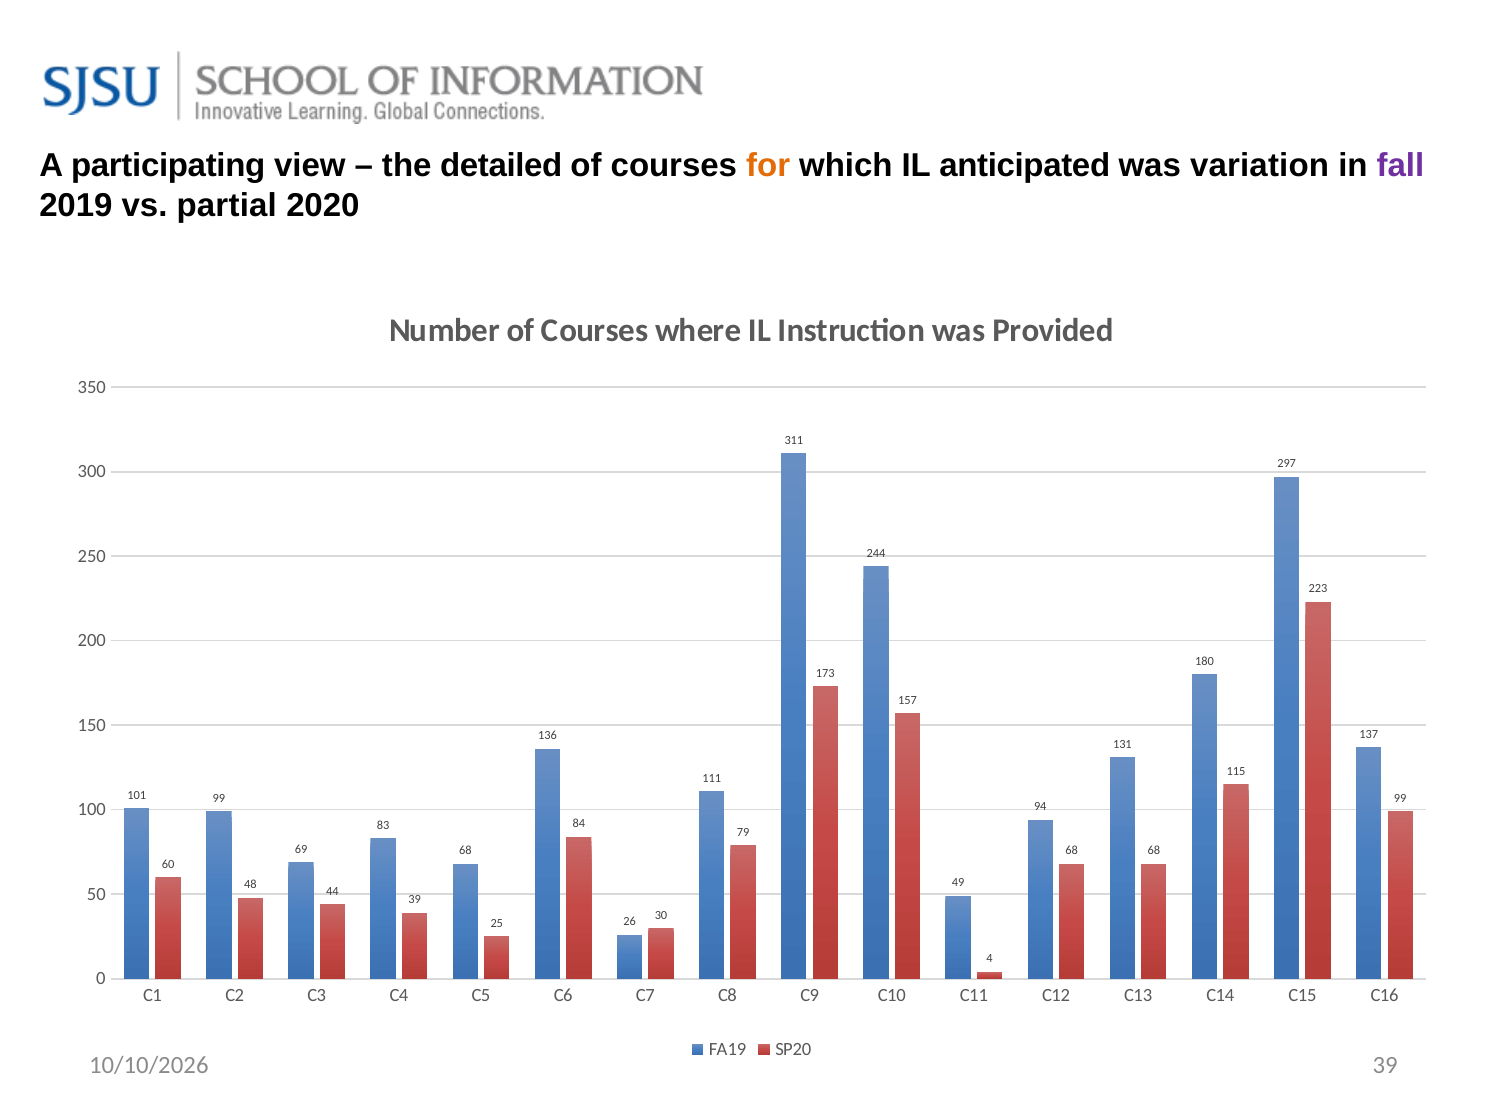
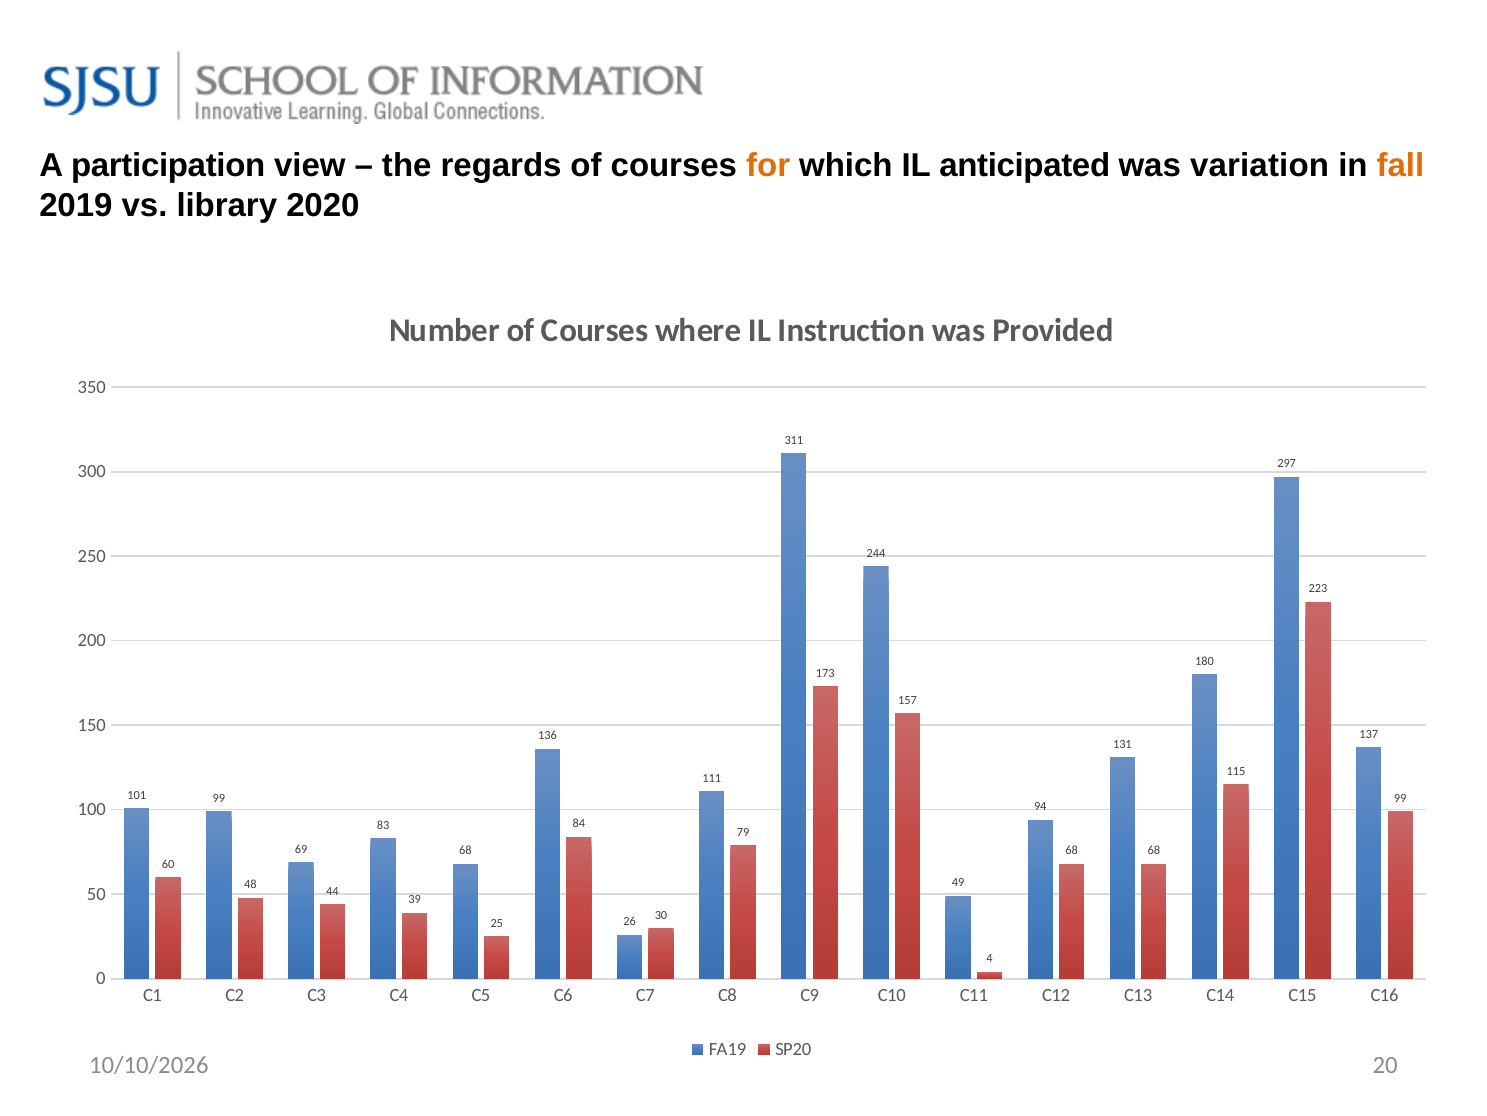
participating: participating -> participation
detailed: detailed -> regards
fall colour: purple -> orange
partial: partial -> library
39 at (1385, 1065): 39 -> 20
